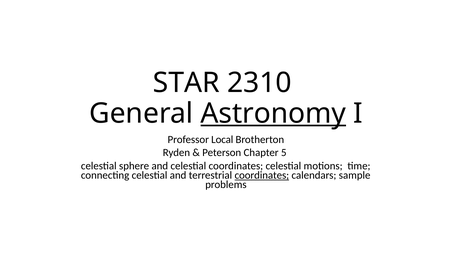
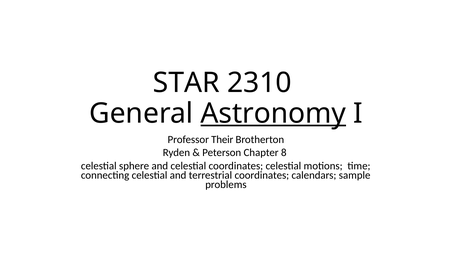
Local: Local -> Their
5: 5 -> 8
coordinates at (262, 175) underline: present -> none
